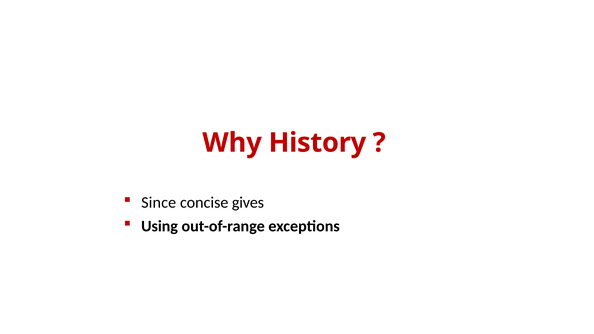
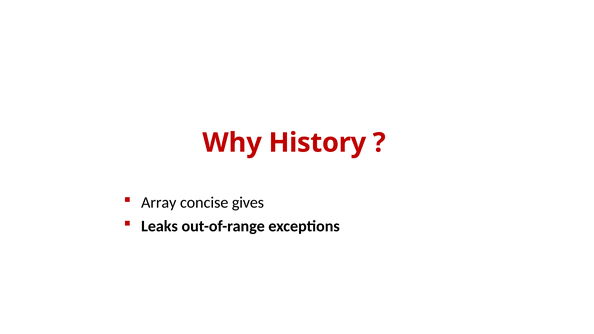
Since: Since -> Array
Using: Using -> Leaks
